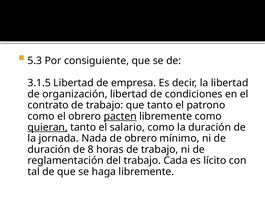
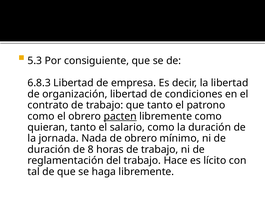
3.1.5: 3.1.5 -> 6.8.3
quieran underline: present -> none
Cada: Cada -> Hace
